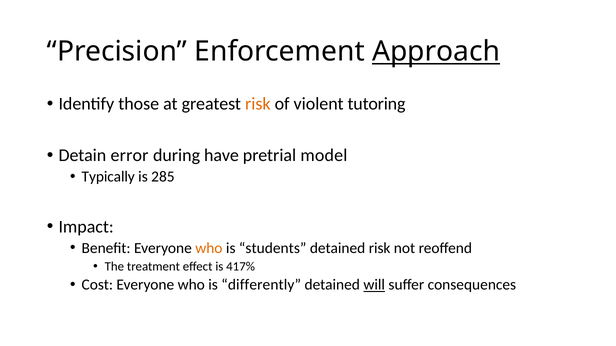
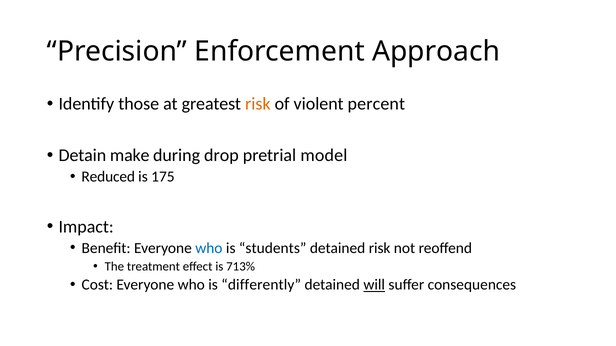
Approach underline: present -> none
tutoring: tutoring -> percent
error: error -> make
have: have -> drop
Typically: Typically -> Reduced
285: 285 -> 175
who at (209, 248) colour: orange -> blue
417%: 417% -> 713%
